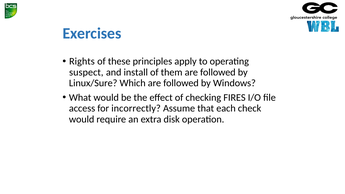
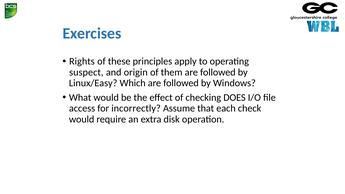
install: install -> origin
Linux/Sure: Linux/Sure -> Linux/Easy
FIRES: FIRES -> DOES
